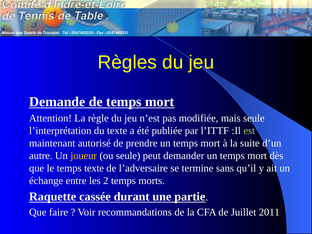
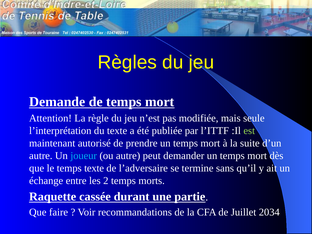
joueur colour: yellow -> light blue
ou seule: seule -> autre
2011: 2011 -> 2034
